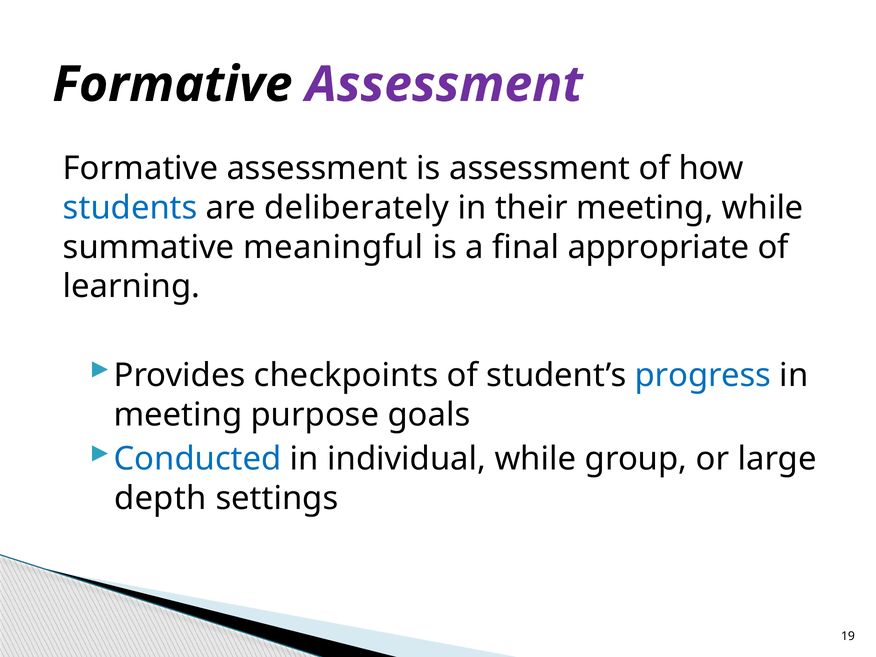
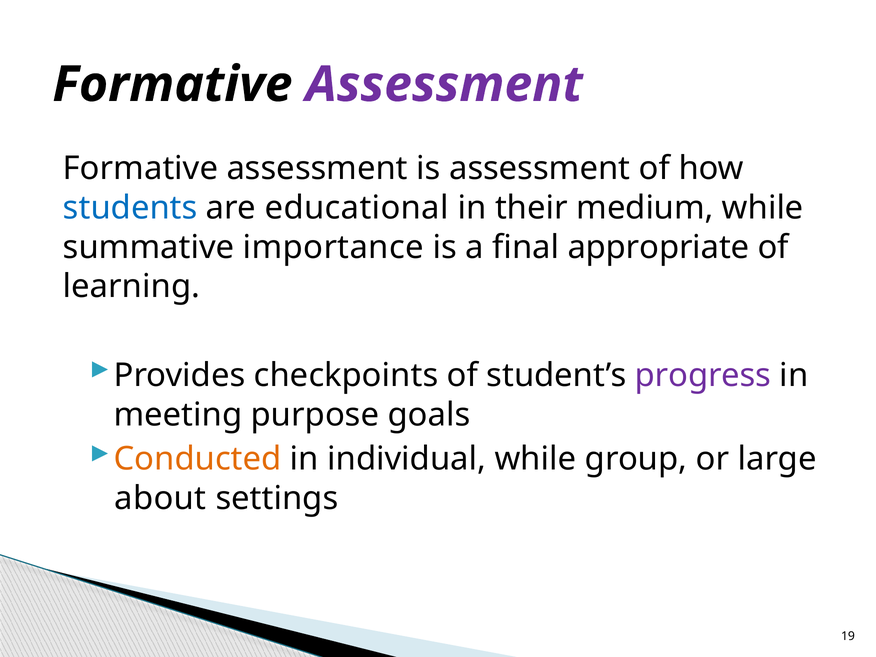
deliberately: deliberately -> educational
their meeting: meeting -> medium
meaningful: meaningful -> importance
progress colour: blue -> purple
Conducted colour: blue -> orange
depth: depth -> about
